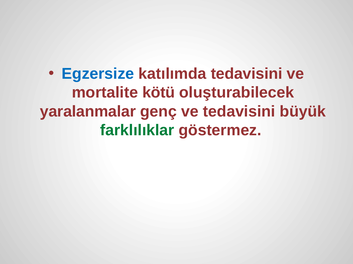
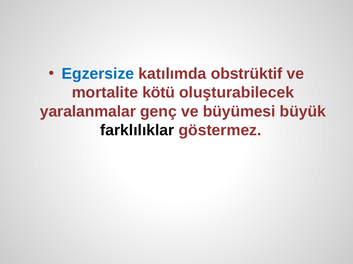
katılımda tedavisini: tedavisini -> obstrüktif
ve tedavisini: tedavisini -> büyümesi
farklılıklar colour: green -> black
